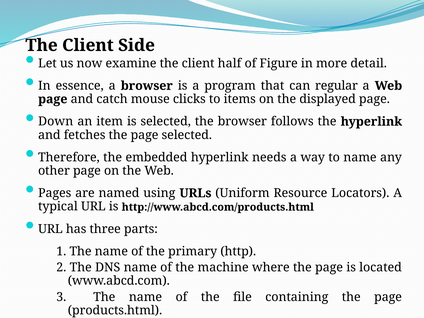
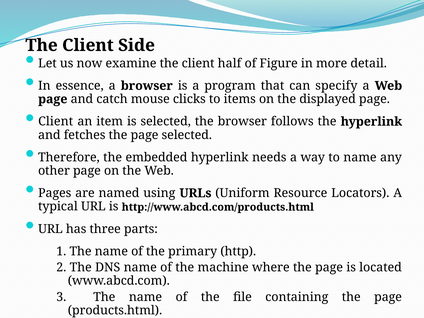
regular: regular -> specify
Down at (56, 122): Down -> Client
